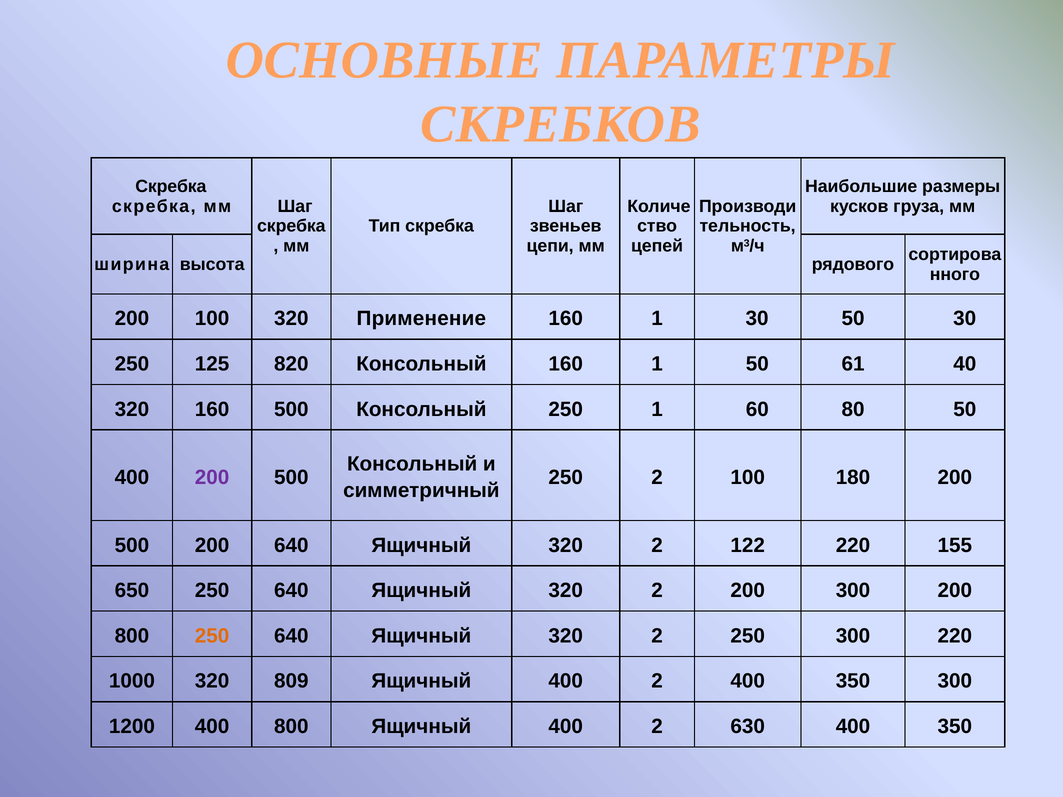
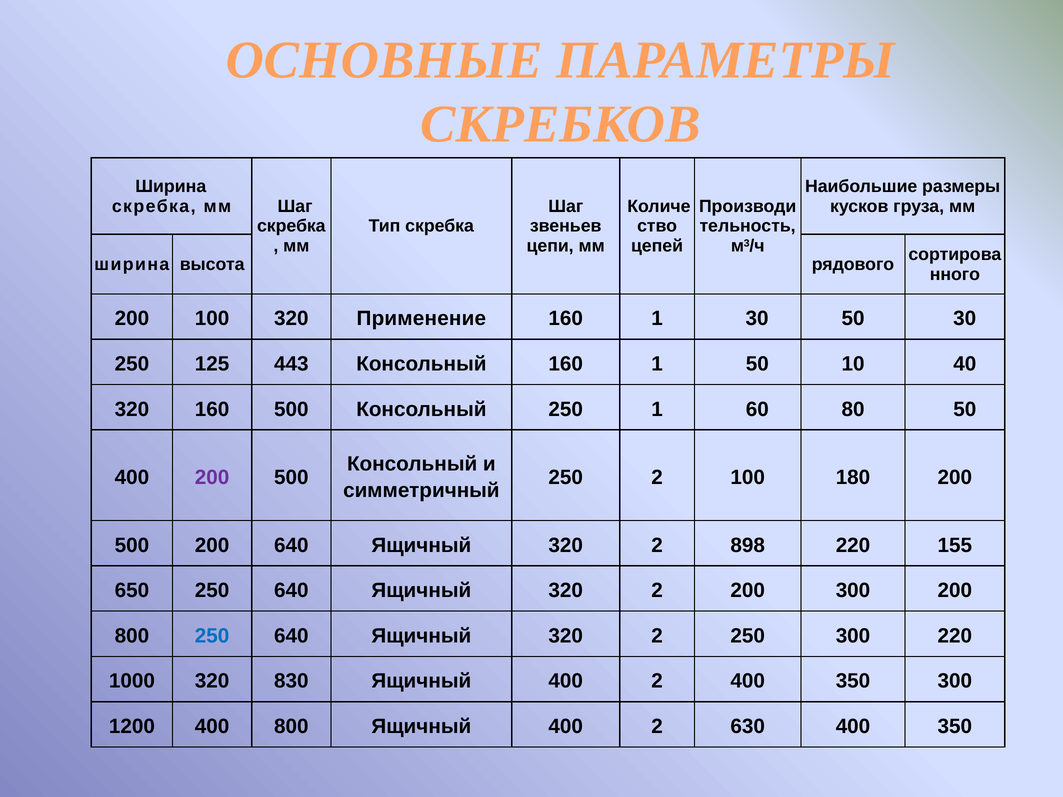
Скребка at (171, 187): Скребка -> Ширина
820: 820 -> 443
61: 61 -> 10
122: 122 -> 898
250 at (212, 636) colour: orange -> blue
809: 809 -> 830
